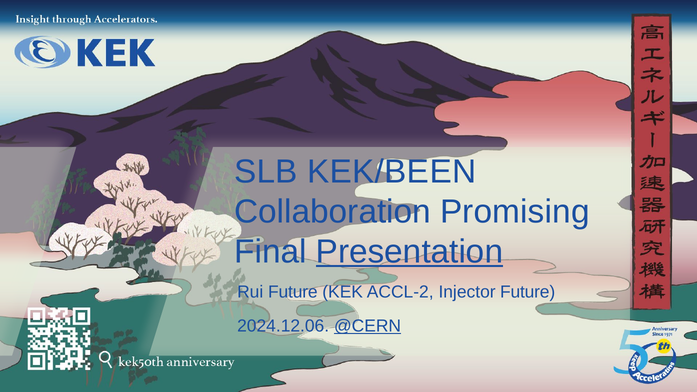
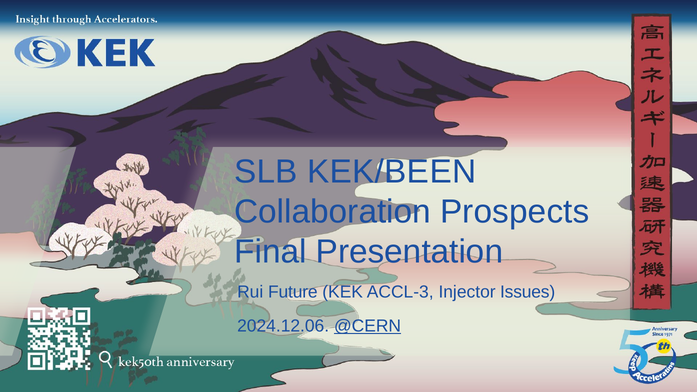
Promising: Promising -> Prospects
Presentation underline: present -> none
ACCL-2: ACCL-2 -> ACCL-3
Injector Future: Future -> Issues
